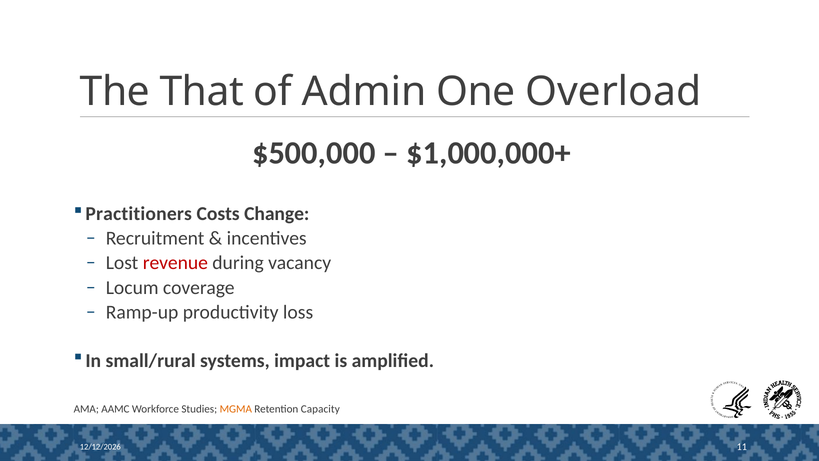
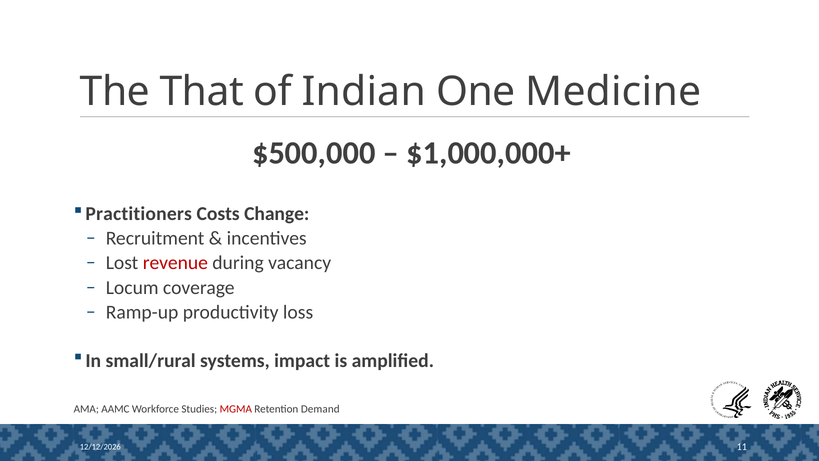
Admin: Admin -> Indian
Overload: Overload -> Medicine
MGMA colour: orange -> red
Capacity: Capacity -> Demand
